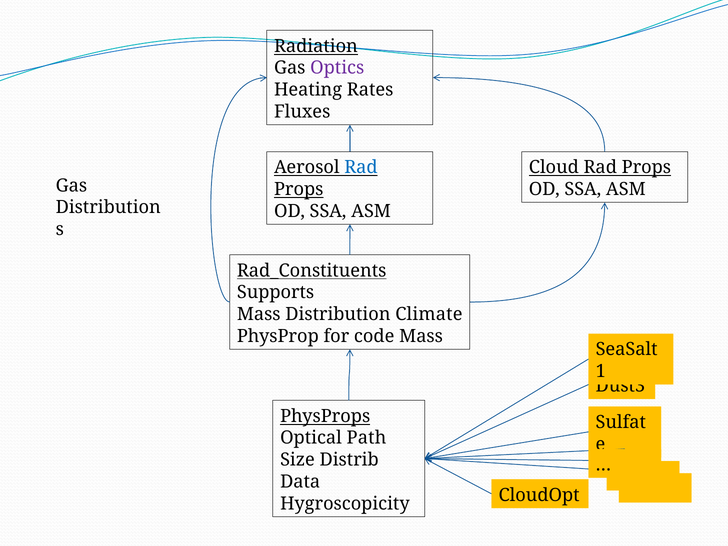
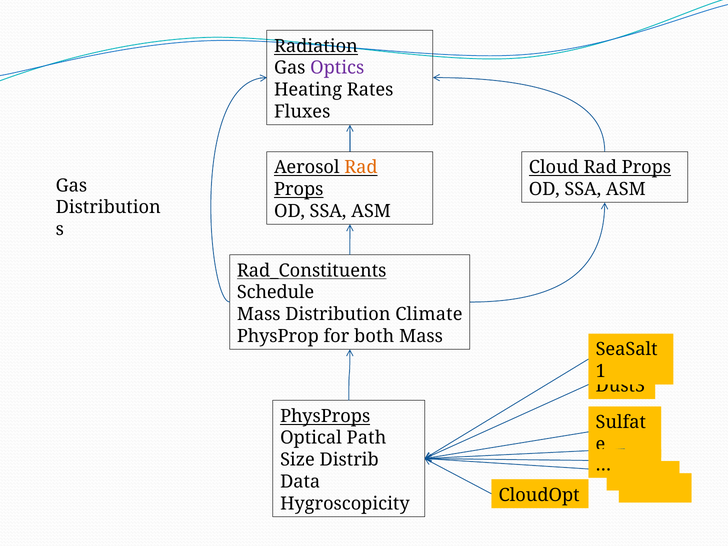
Rad at (361, 167) colour: blue -> orange
Supports: Supports -> Schedule
code: code -> both
